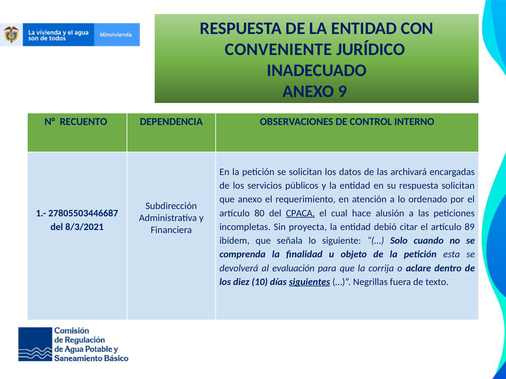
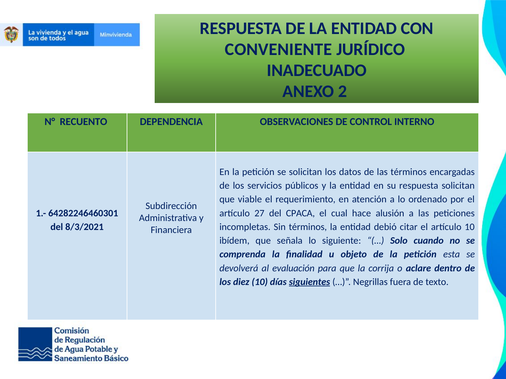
9: 9 -> 2
las archivará: archivará -> términos
que anexo: anexo -> viable
27805503446687: 27805503446687 -> 64282246460301
80: 80 -> 27
CPACA underline: present -> none
Sin proyecta: proyecta -> términos
artículo 89: 89 -> 10
